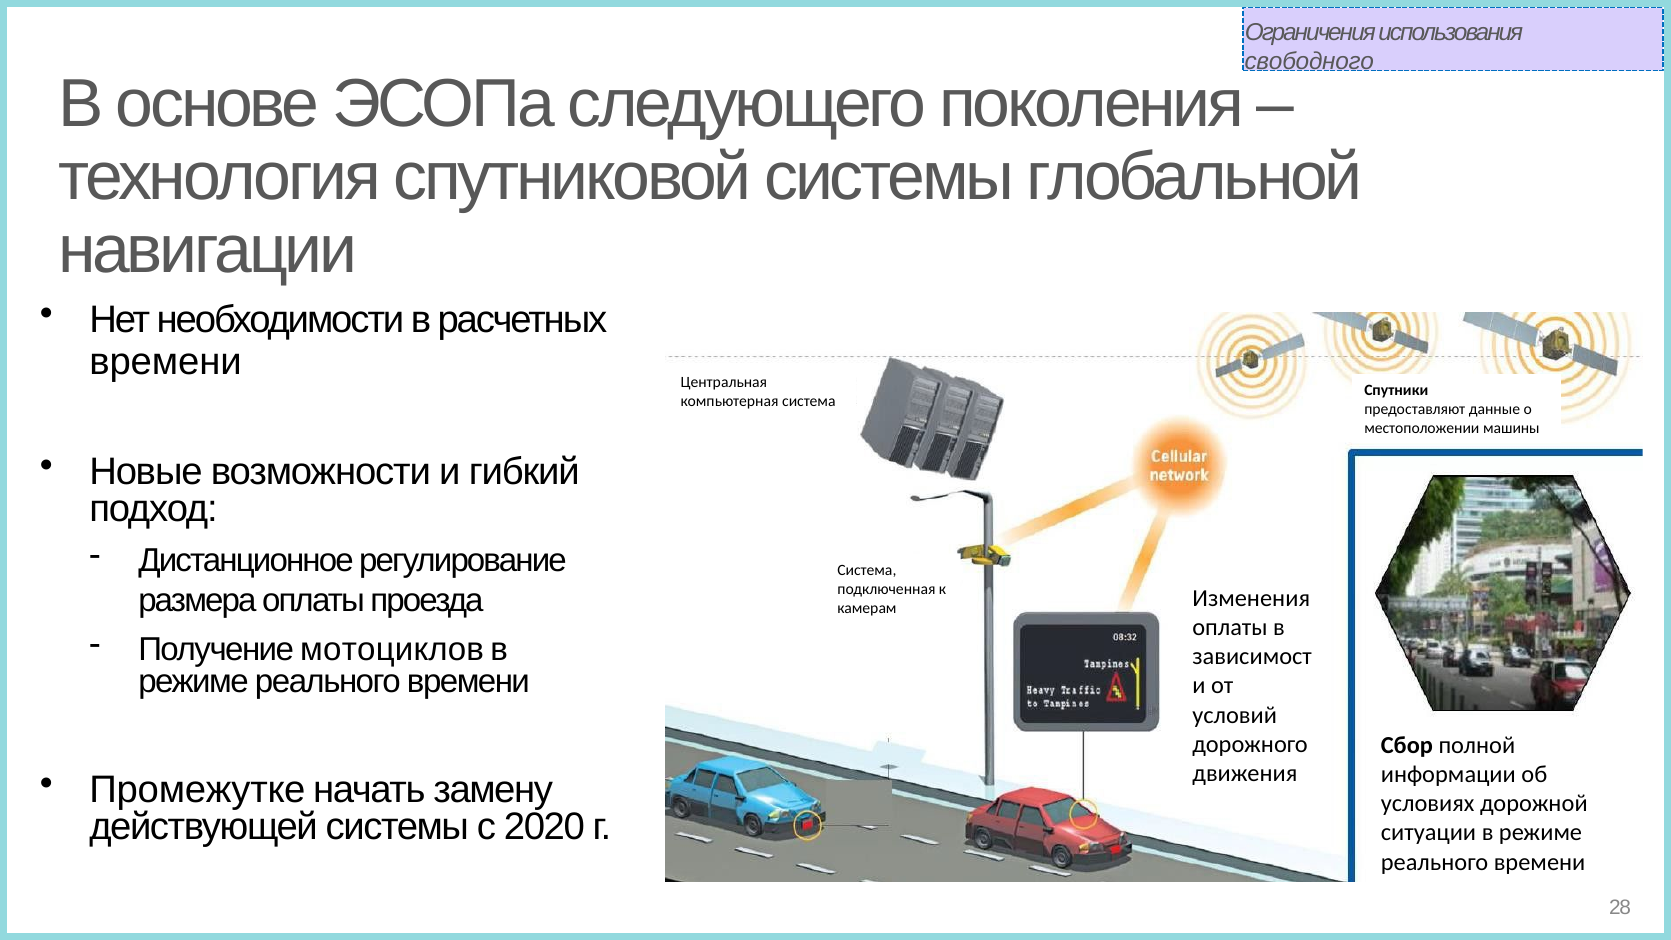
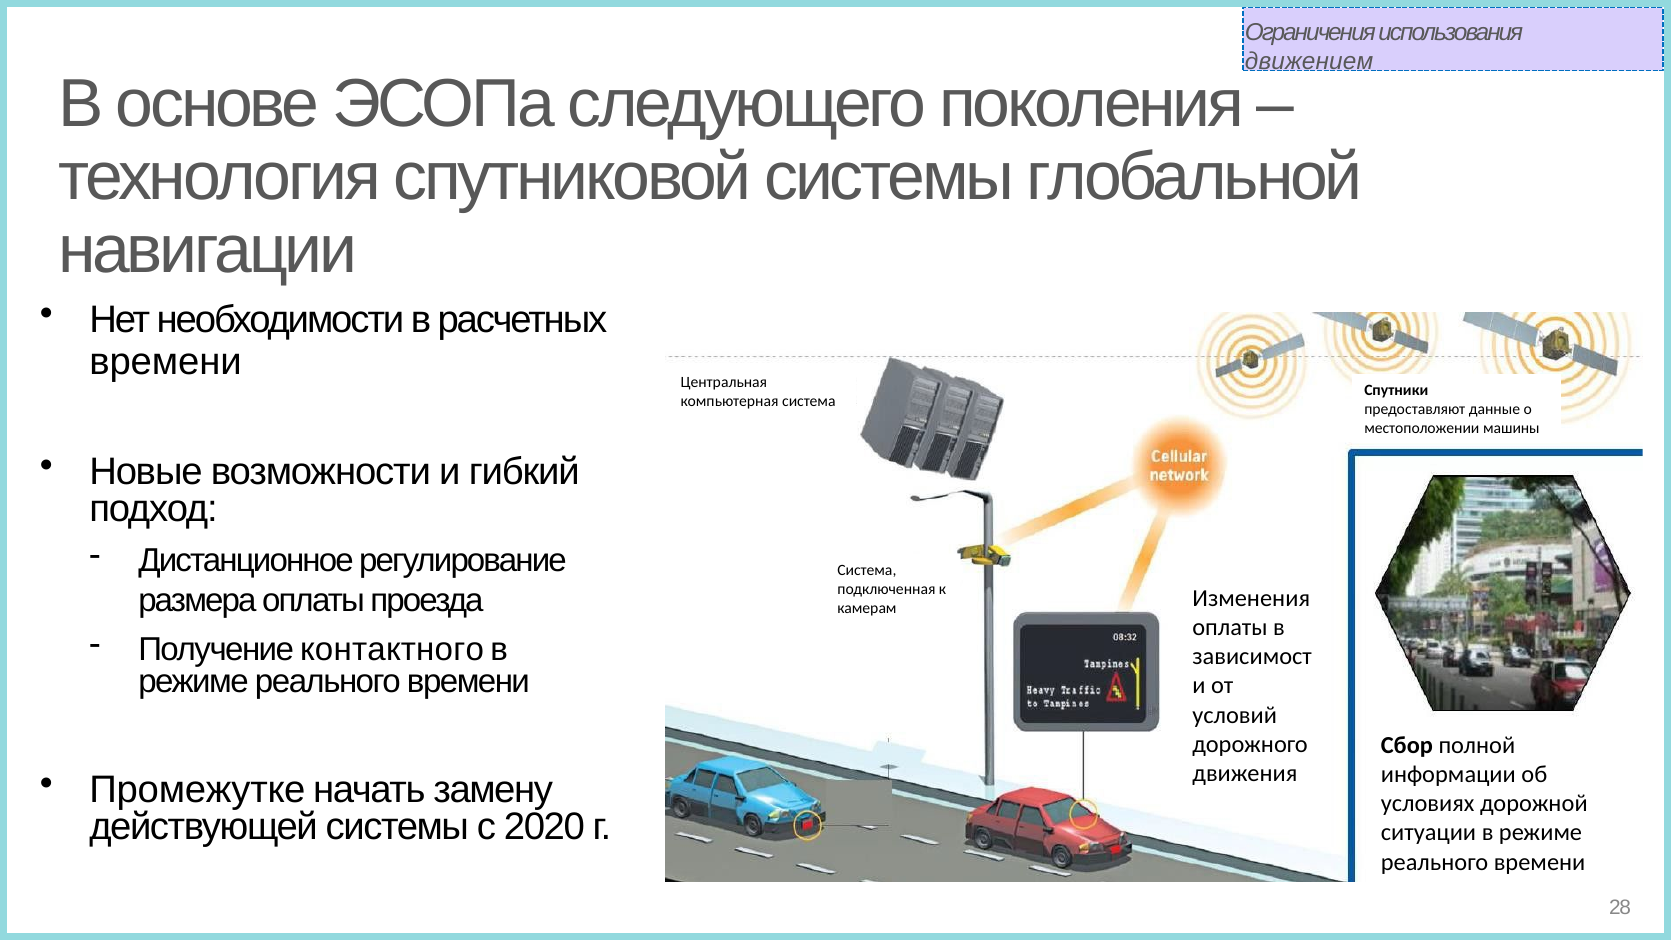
свободного: свободного -> движением
мотоциклов: мотоциклов -> контактного
